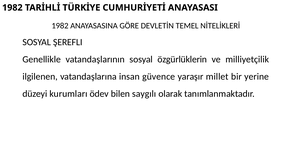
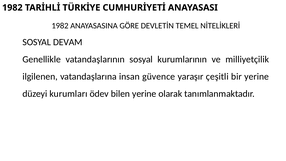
ŞEREFLI: ŞEREFLI -> DEVAM
özgürlüklerin: özgürlüklerin -> kurumlarının
millet: millet -> çeşitli
bilen saygılı: saygılı -> yerine
